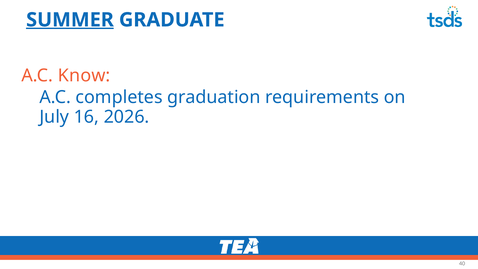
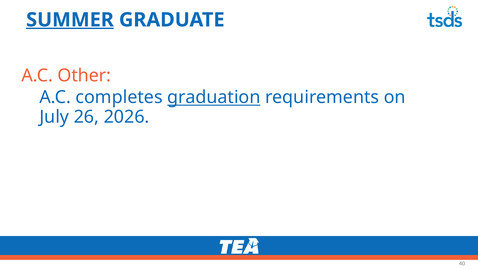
Know: Know -> Other
graduation underline: none -> present
16: 16 -> 26
